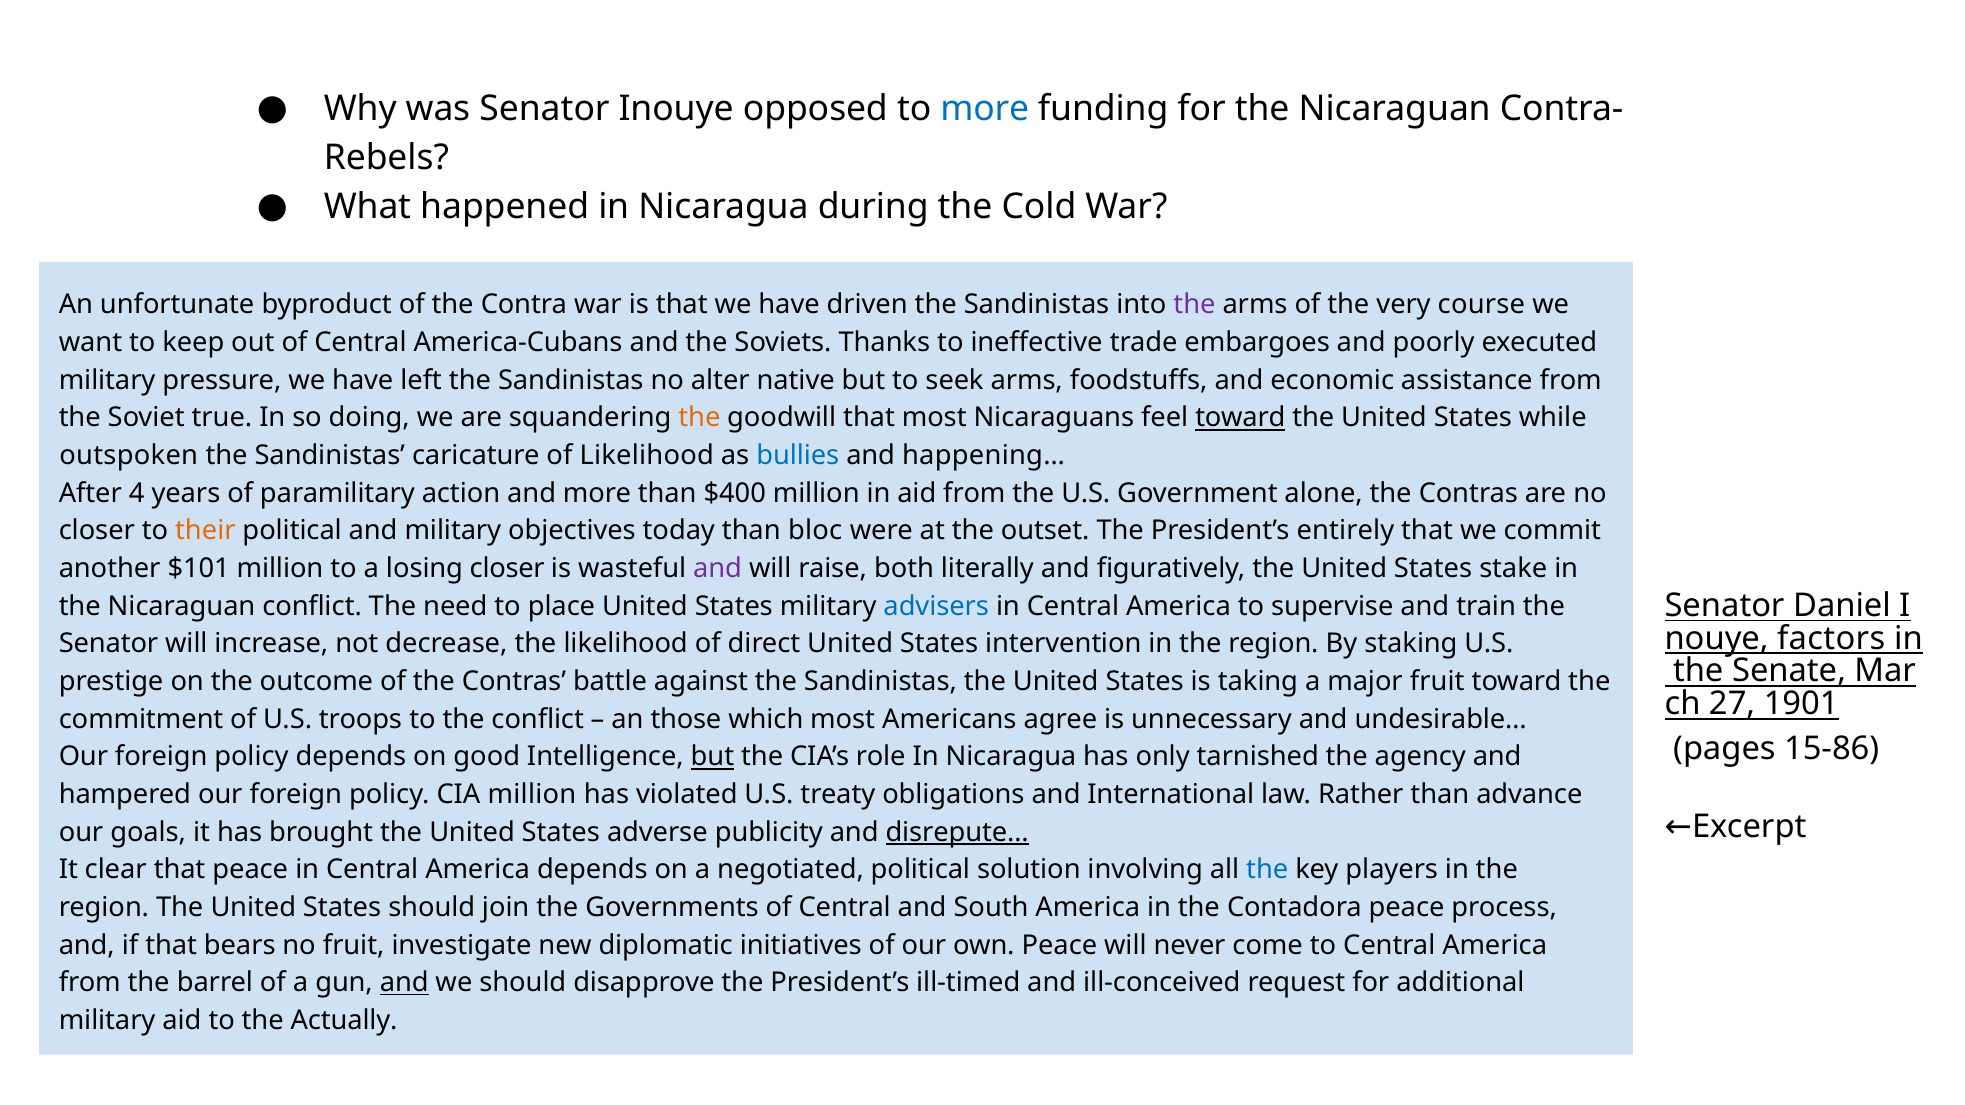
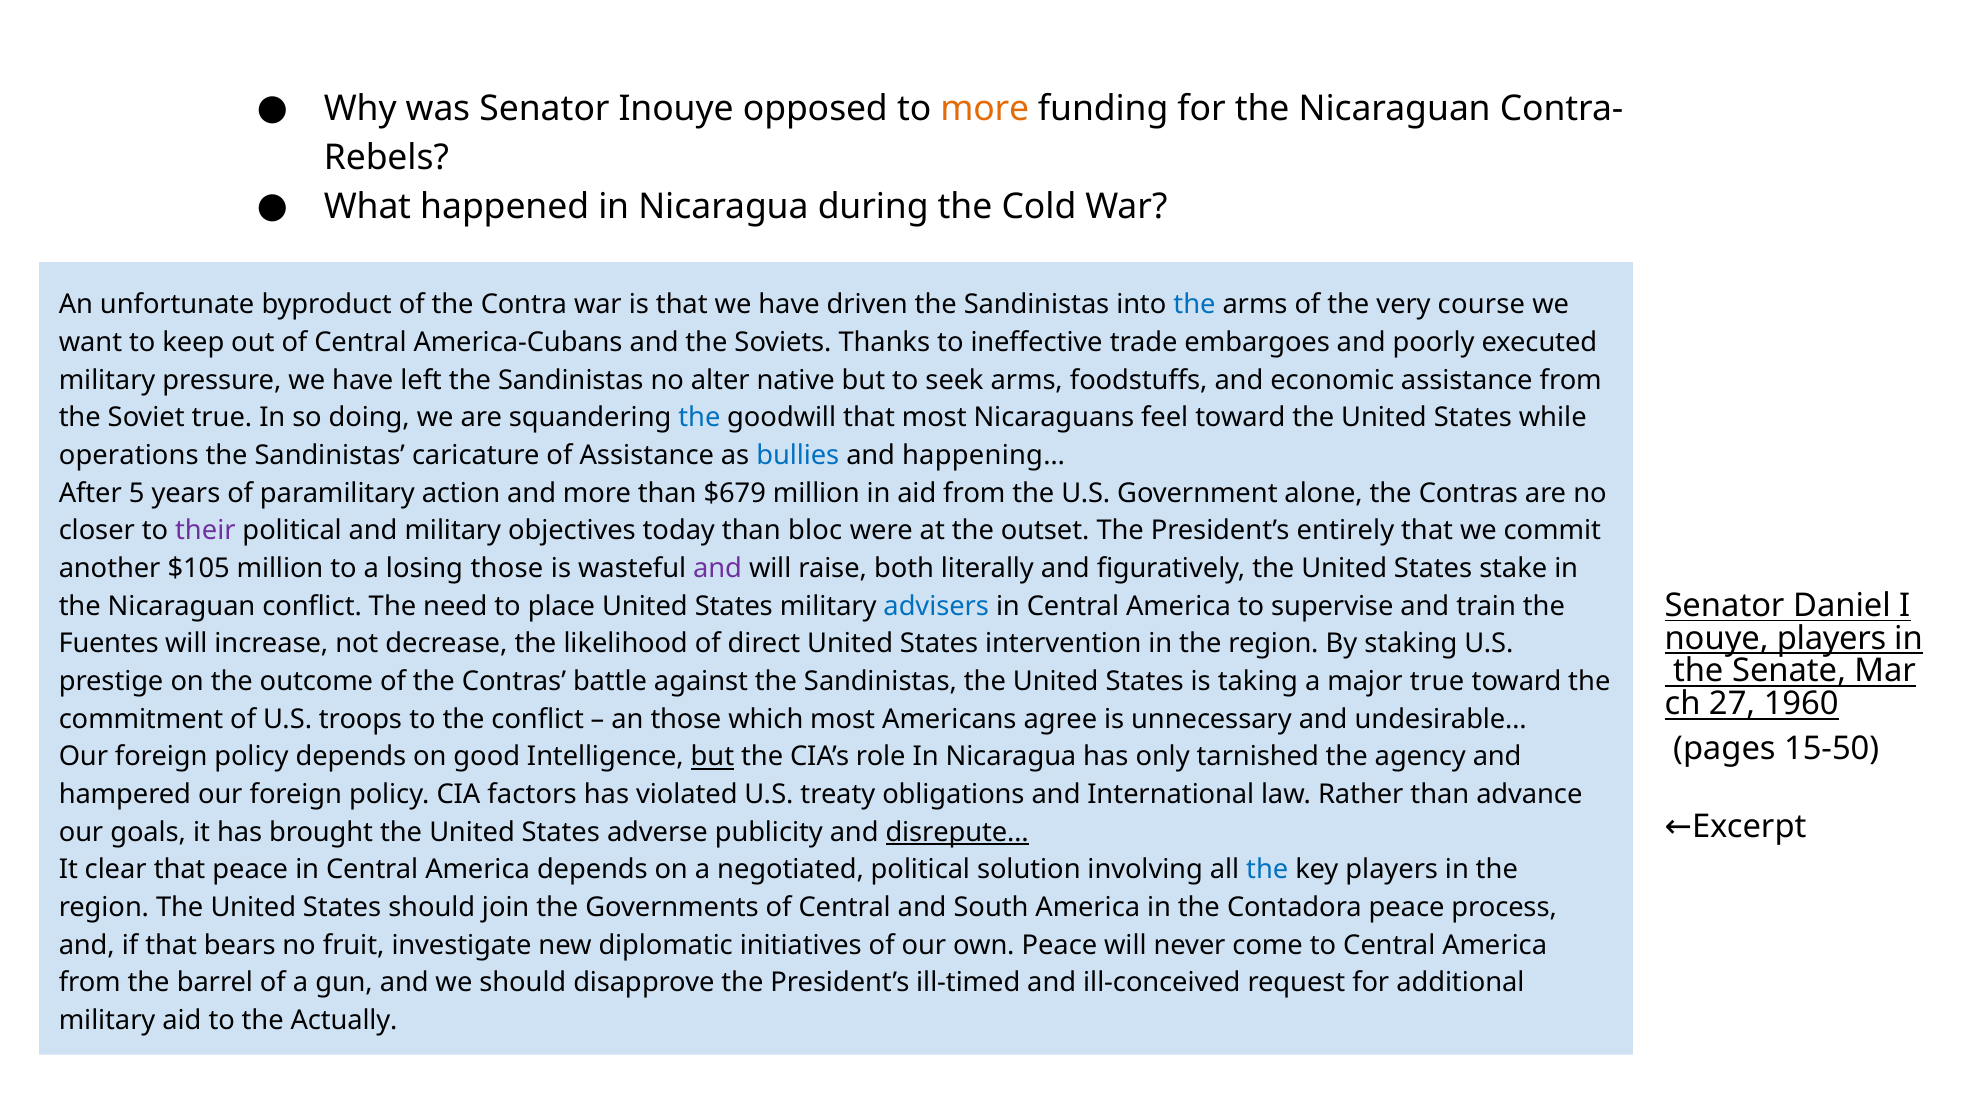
more at (985, 109) colour: blue -> orange
the at (1195, 305) colour: purple -> blue
the at (699, 418) colour: orange -> blue
toward at (1240, 418) underline: present -> none
outspoken: outspoken -> operations
of Likelihood: Likelihood -> Assistance
4: 4 -> 5
$400: $400 -> $679
their colour: orange -> purple
$101: $101 -> $105
losing closer: closer -> those
factors at (1831, 639): factors -> players
Senator at (109, 644): Senator -> Fuentes
major fruit: fruit -> true
1901: 1901 -> 1960
15-86: 15-86 -> 15-50
CIA million: million -> factors
and at (404, 983) underline: present -> none
